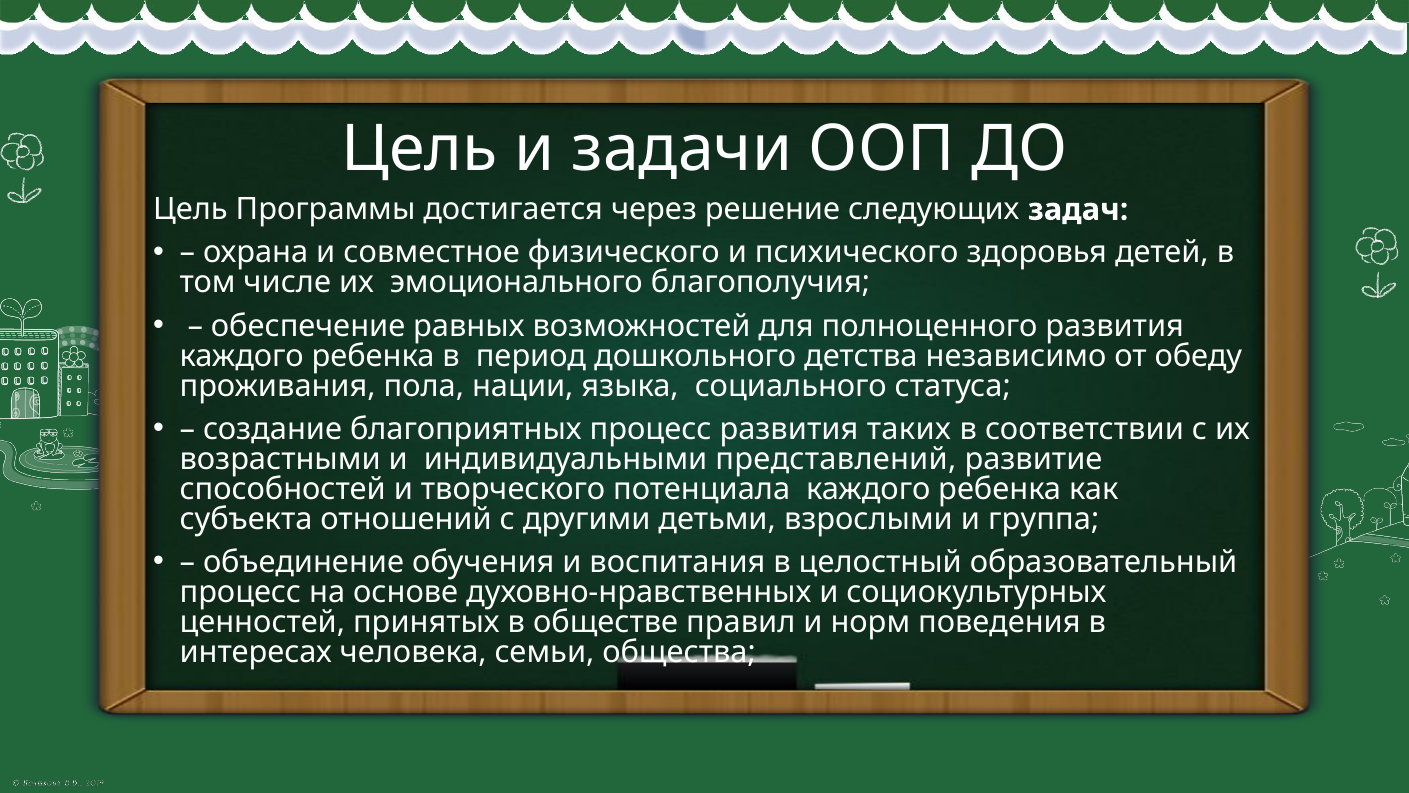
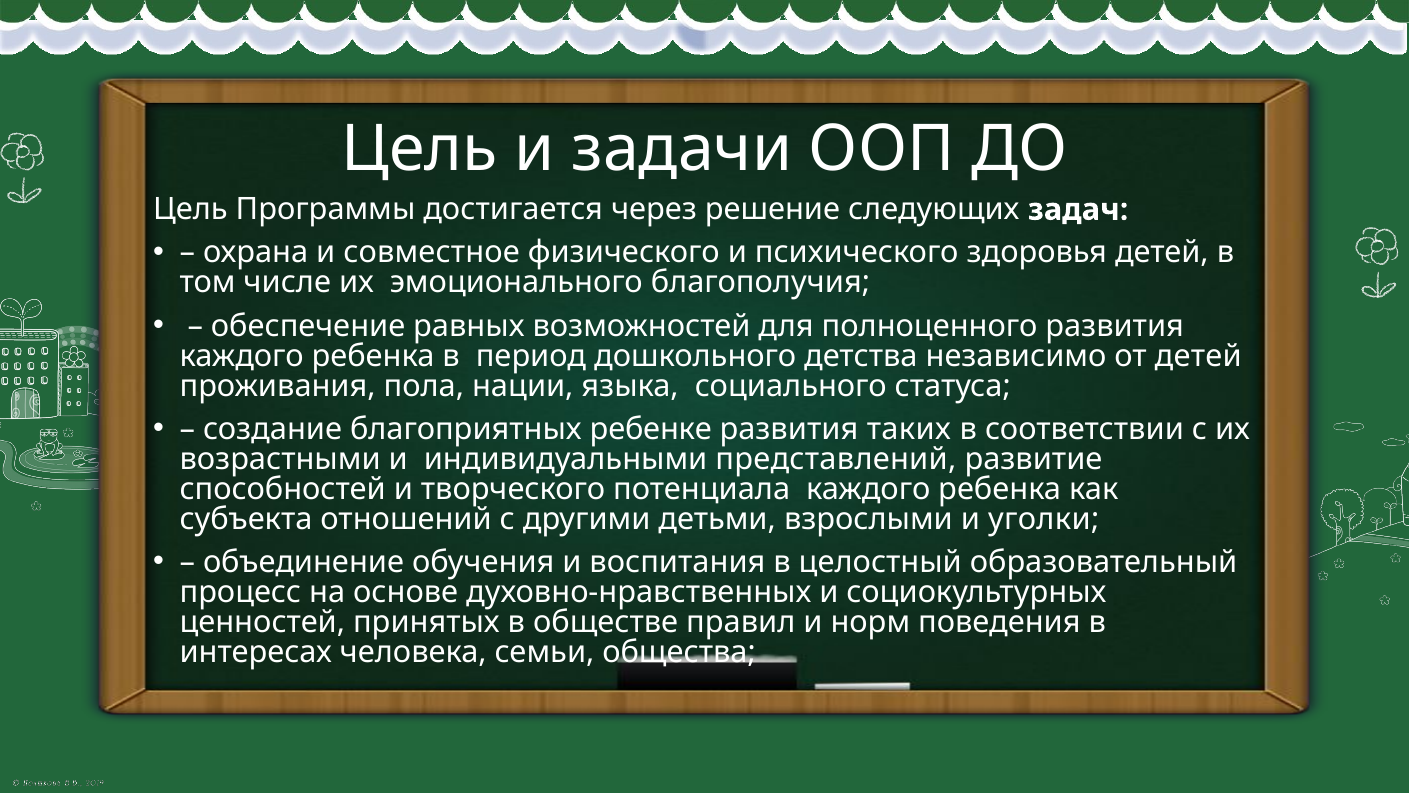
от обеду: обеду -> детей
благоприятных процесс: процесс -> ребенке
группа: группа -> уголки
